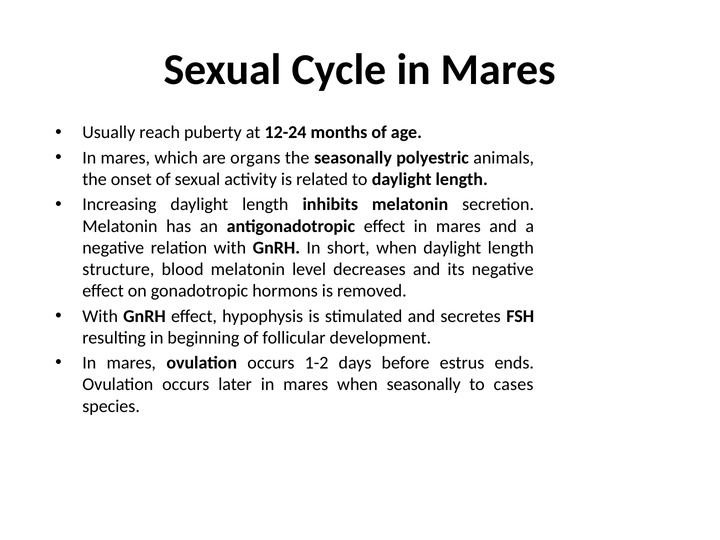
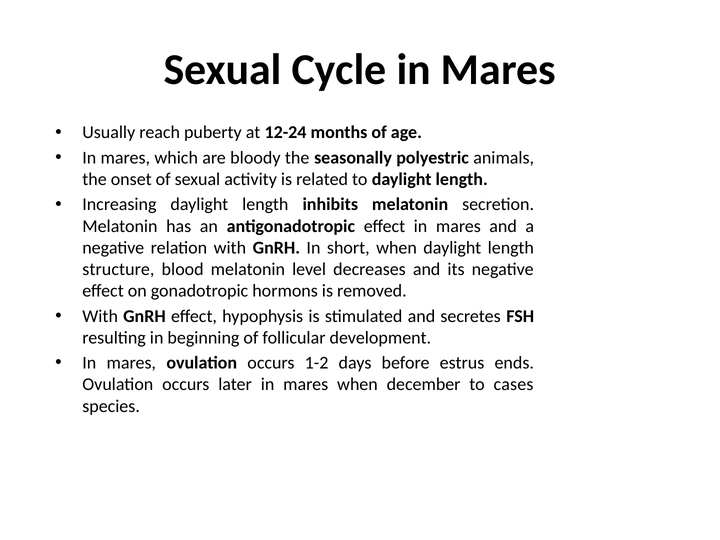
organs: organs -> bloody
when seasonally: seasonally -> december
